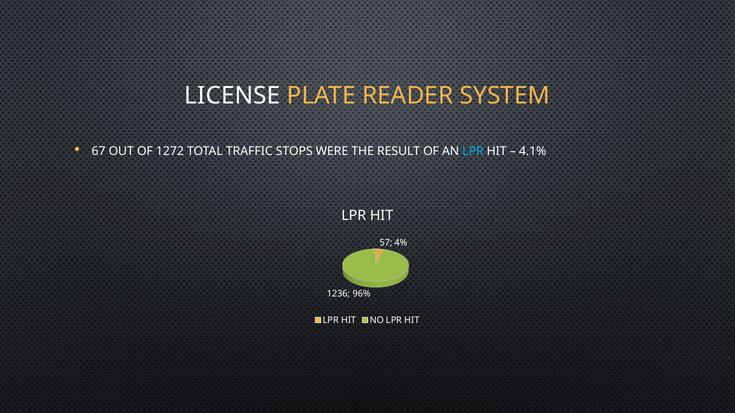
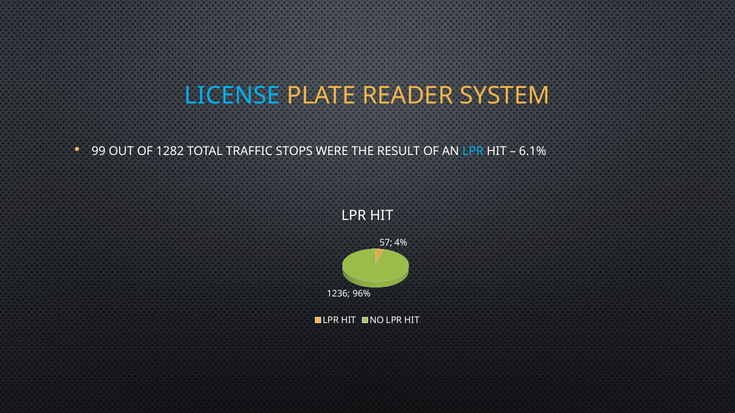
LICENSE colour: white -> light blue
67: 67 -> 99
1272: 1272 -> 1282
4.1%: 4.1% -> 6.1%
